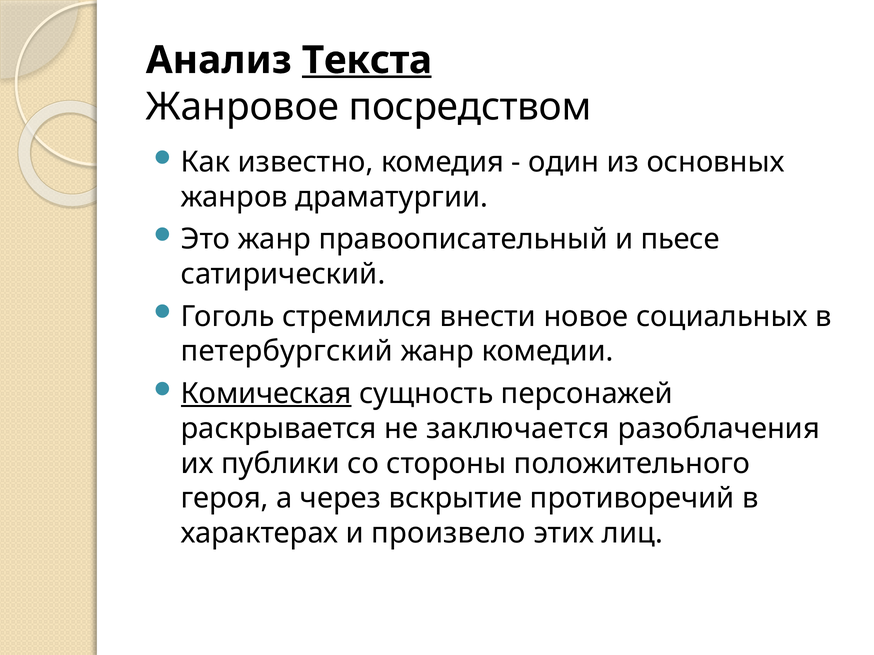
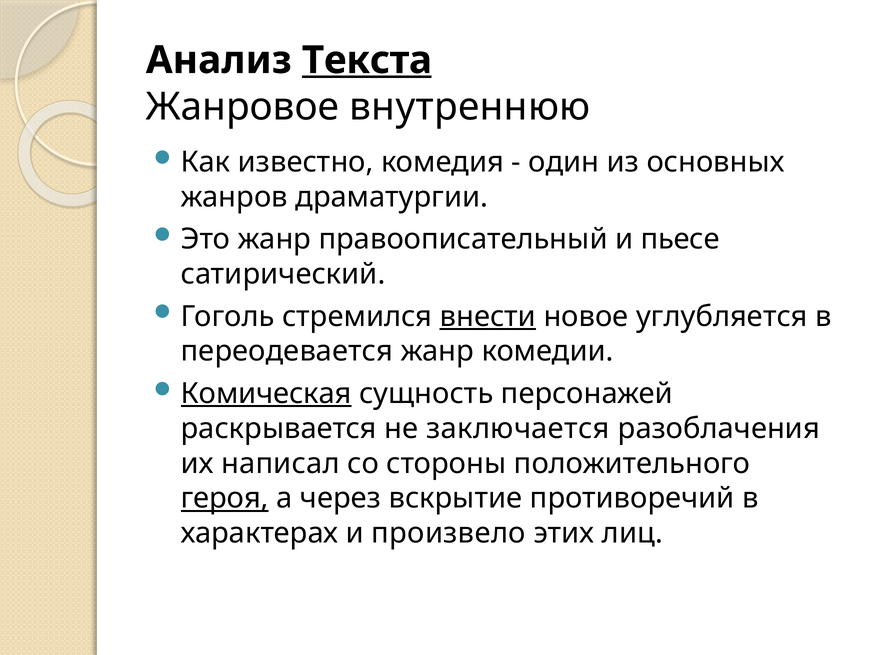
посредством: посредством -> внутреннюю
внести underline: none -> present
социальных: социальных -> углубляется
петербургский: петербургский -> переодевается
публики: публики -> написал
героя underline: none -> present
